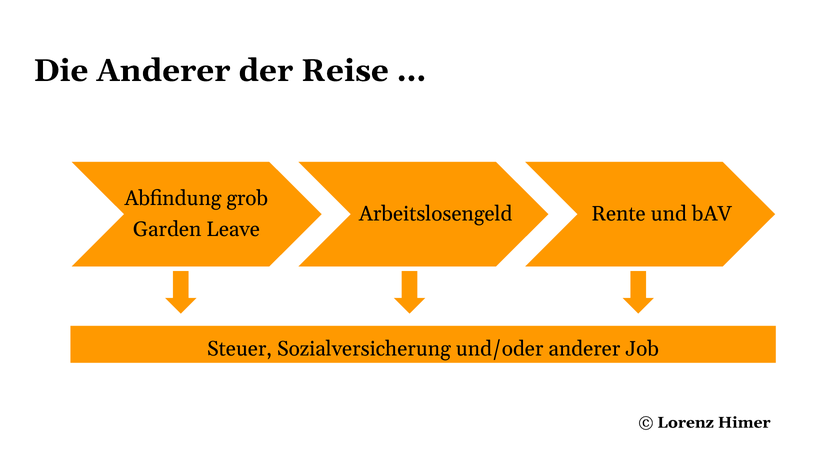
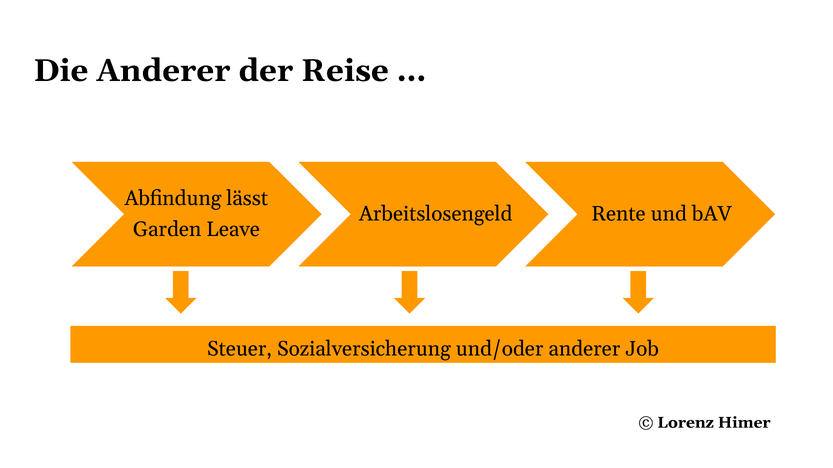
grob: grob -> lässt
